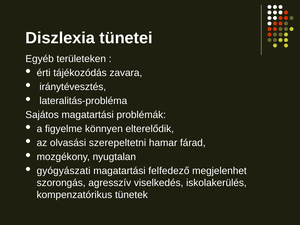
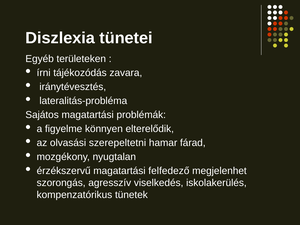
érti: érti -> írni
gyógyászati: gyógyászati -> érzékszervű
